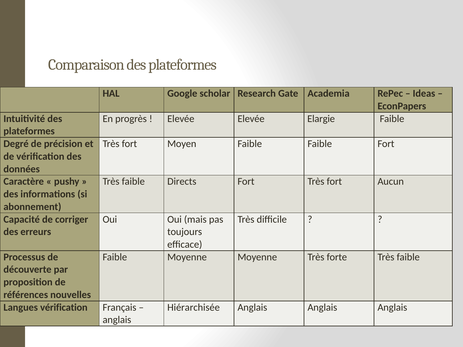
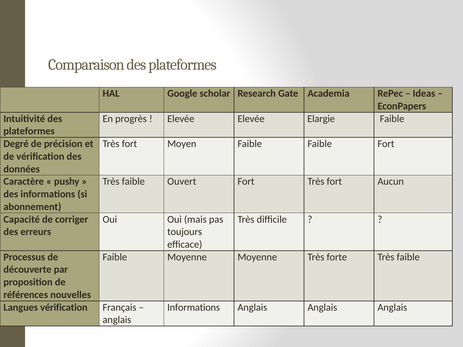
Directs: Directs -> Ouvert
Hiérarchisée at (194, 308): Hiérarchisée -> Informations
